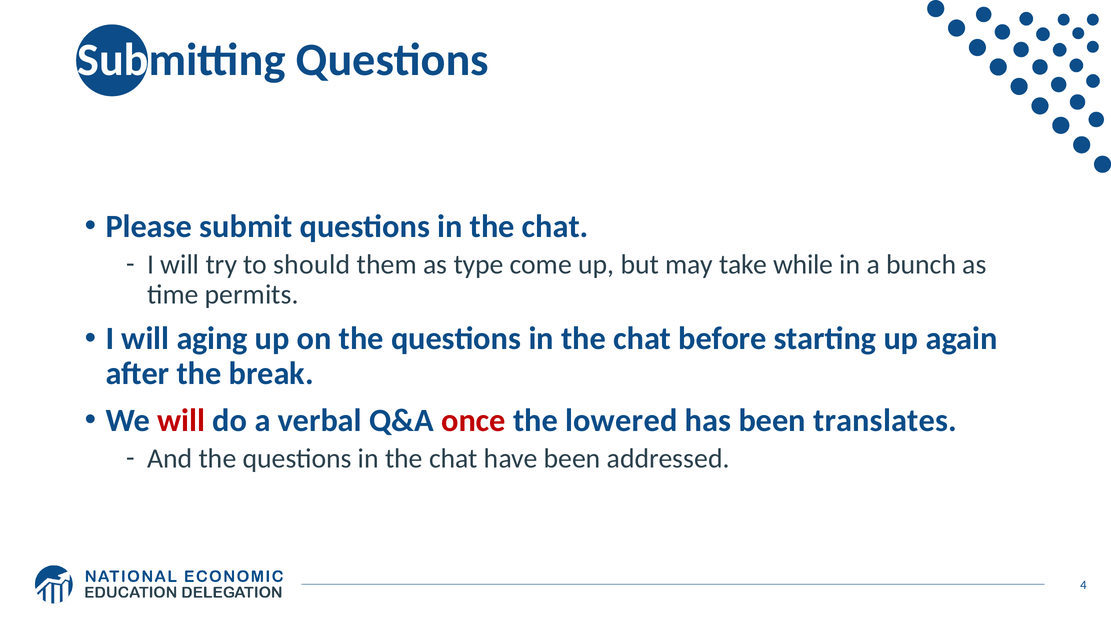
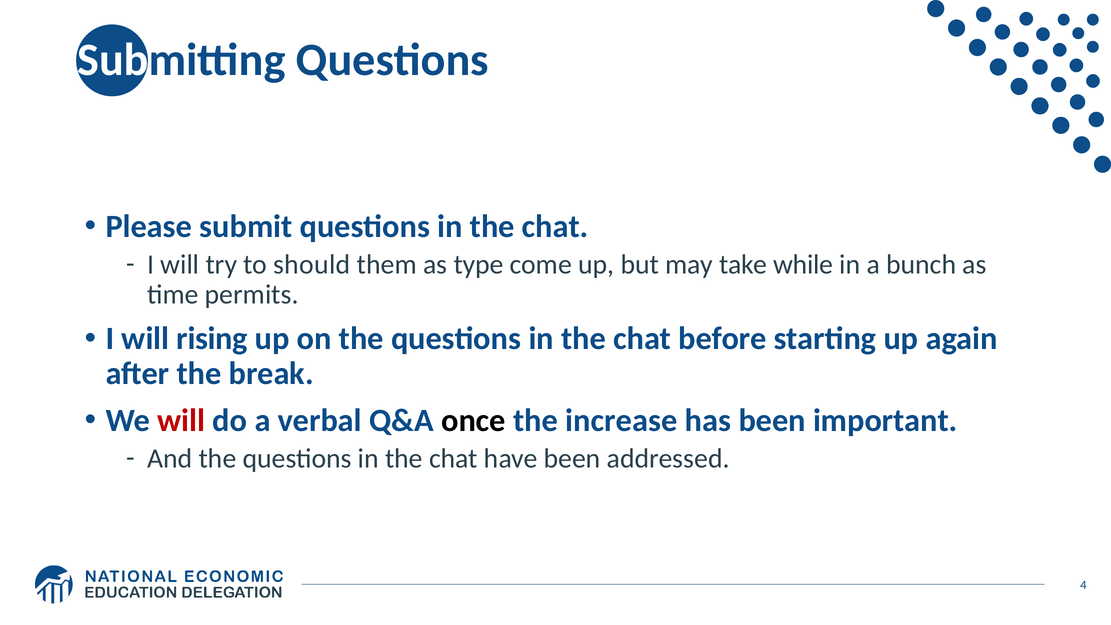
aging: aging -> rising
once colour: red -> black
lowered: lowered -> increase
translates: translates -> important
